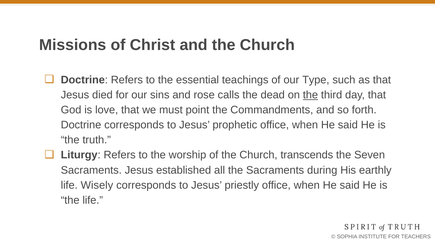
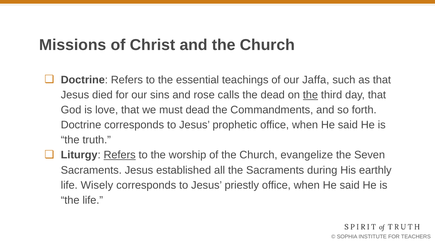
Type: Type -> Jaffa
must point: point -> dead
Refers at (120, 155) underline: none -> present
transcends: transcends -> evangelize
